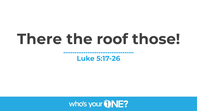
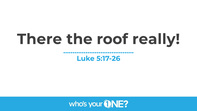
those: those -> really
